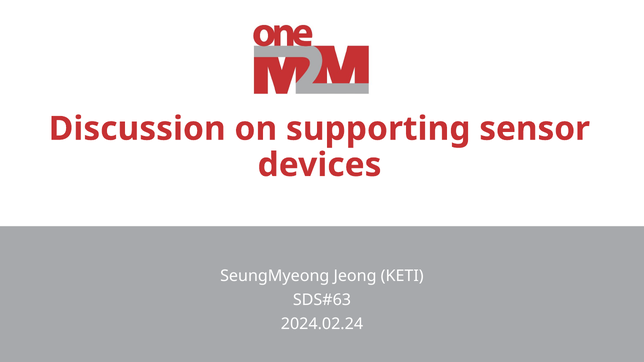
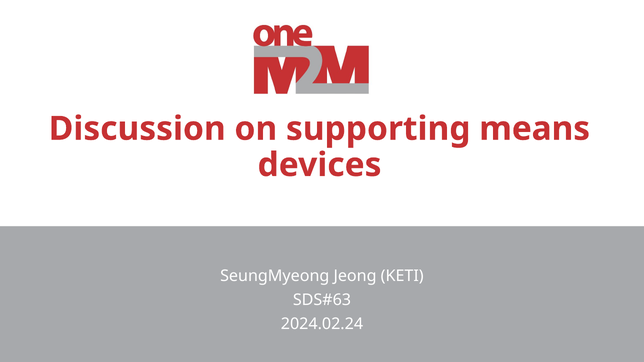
sensor: sensor -> means
